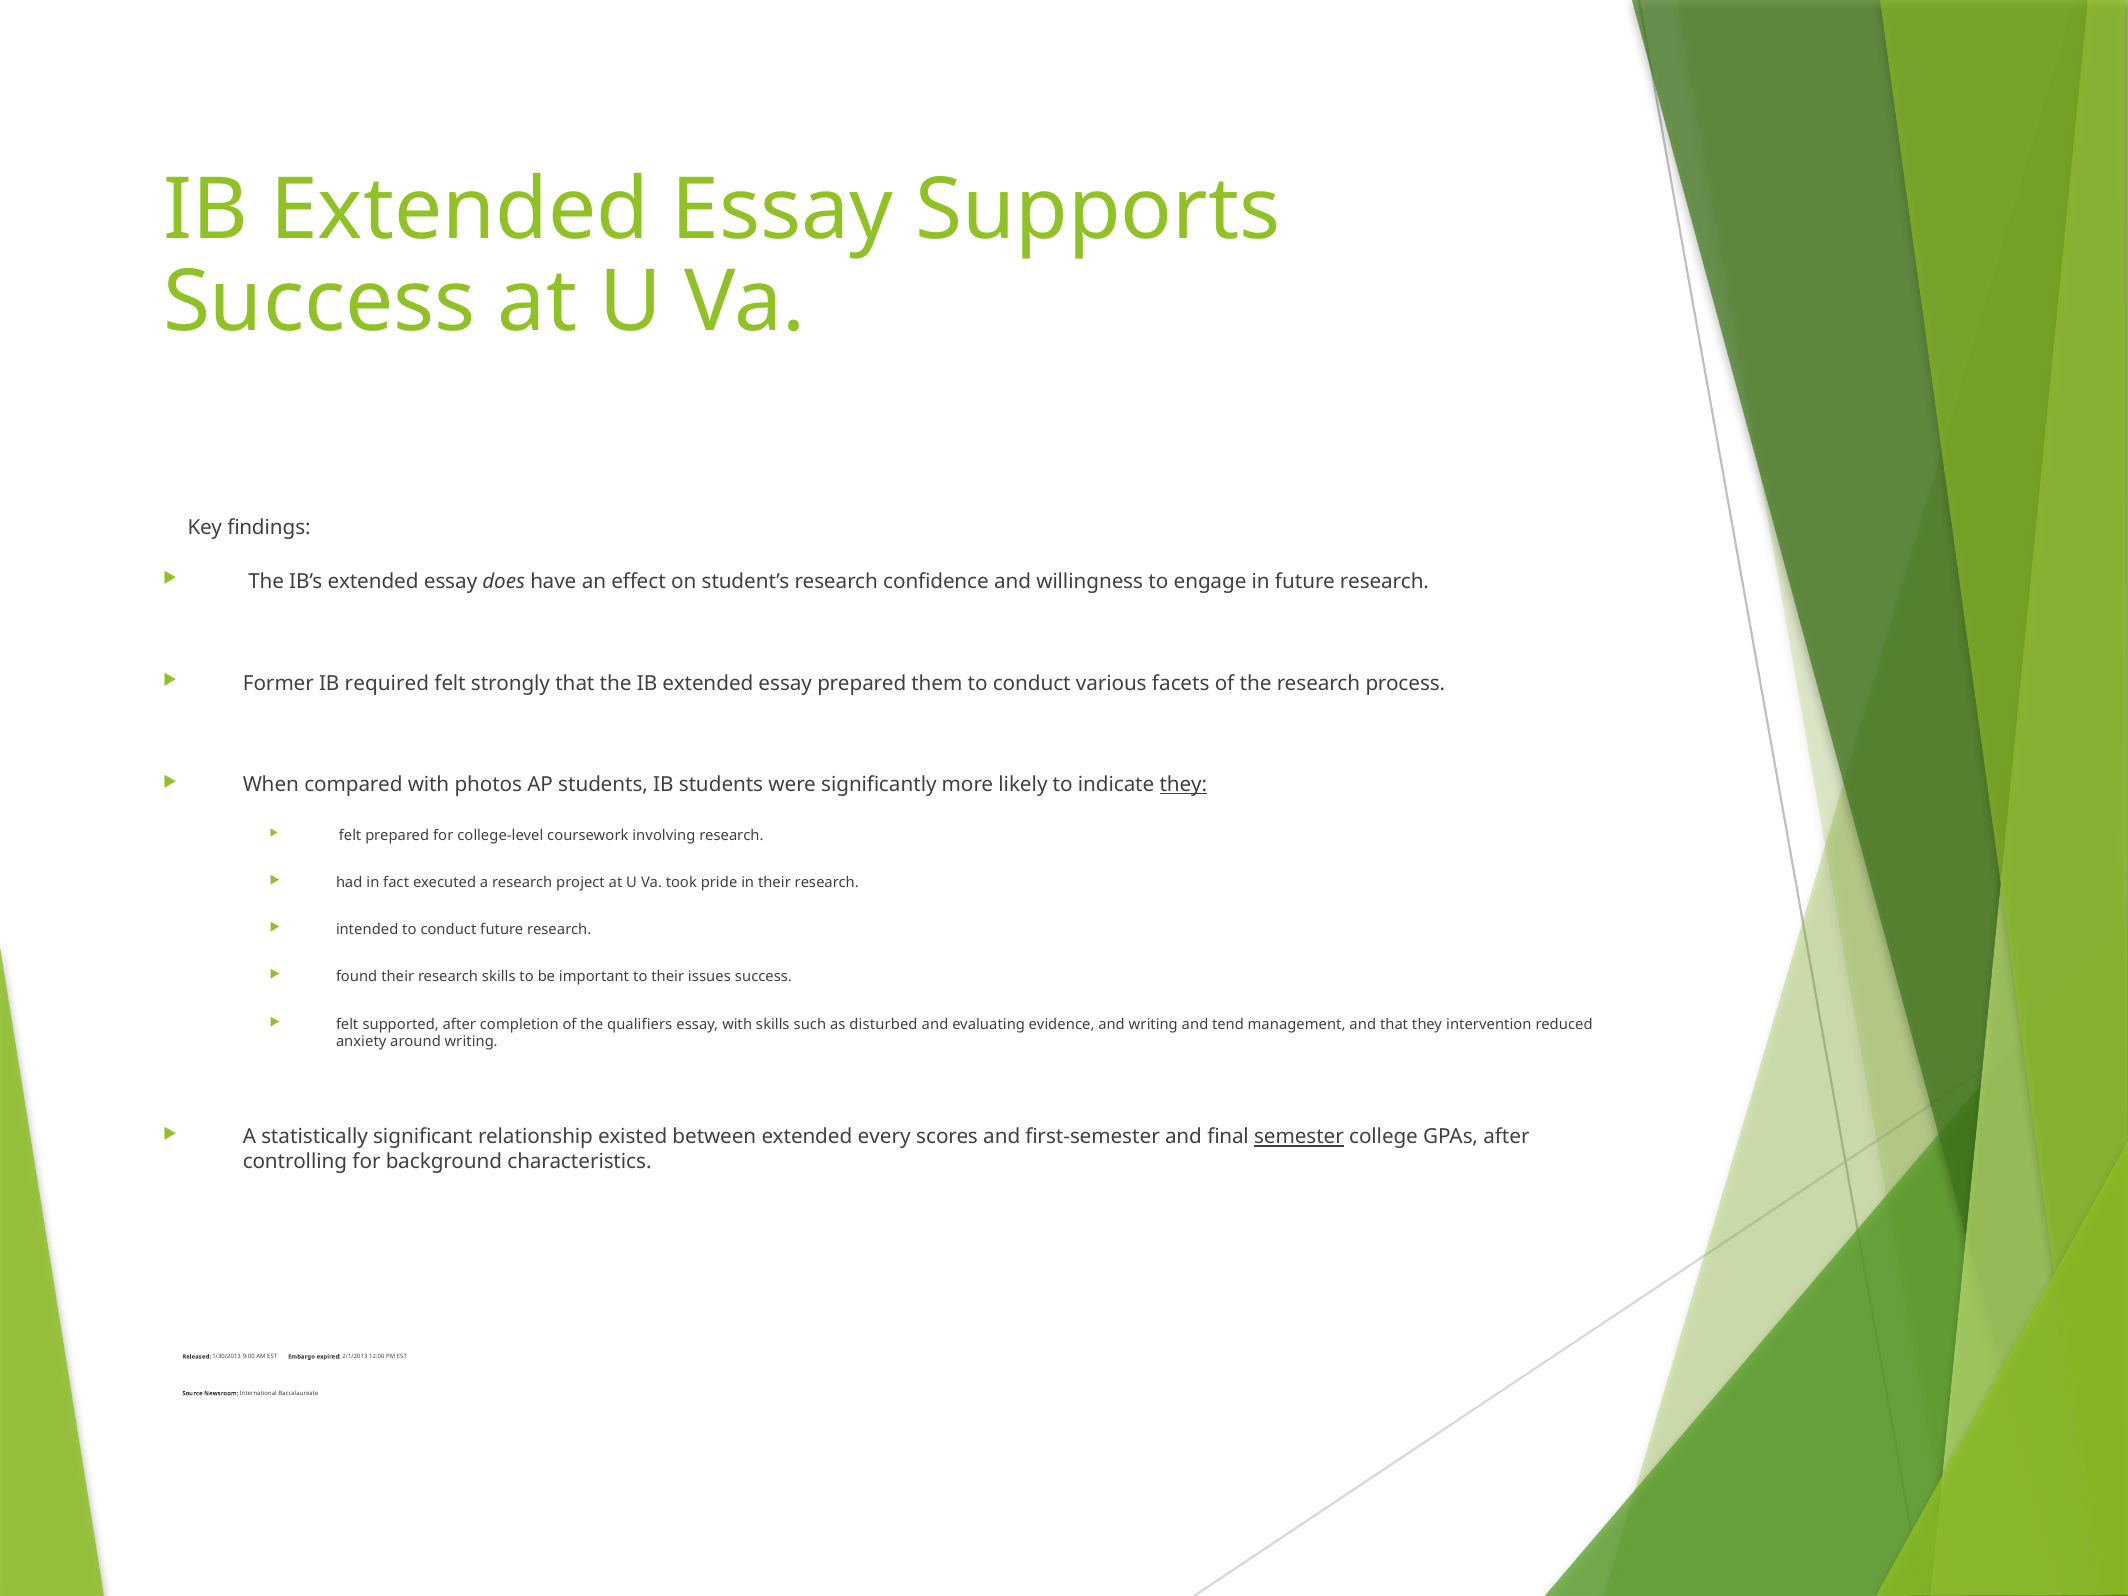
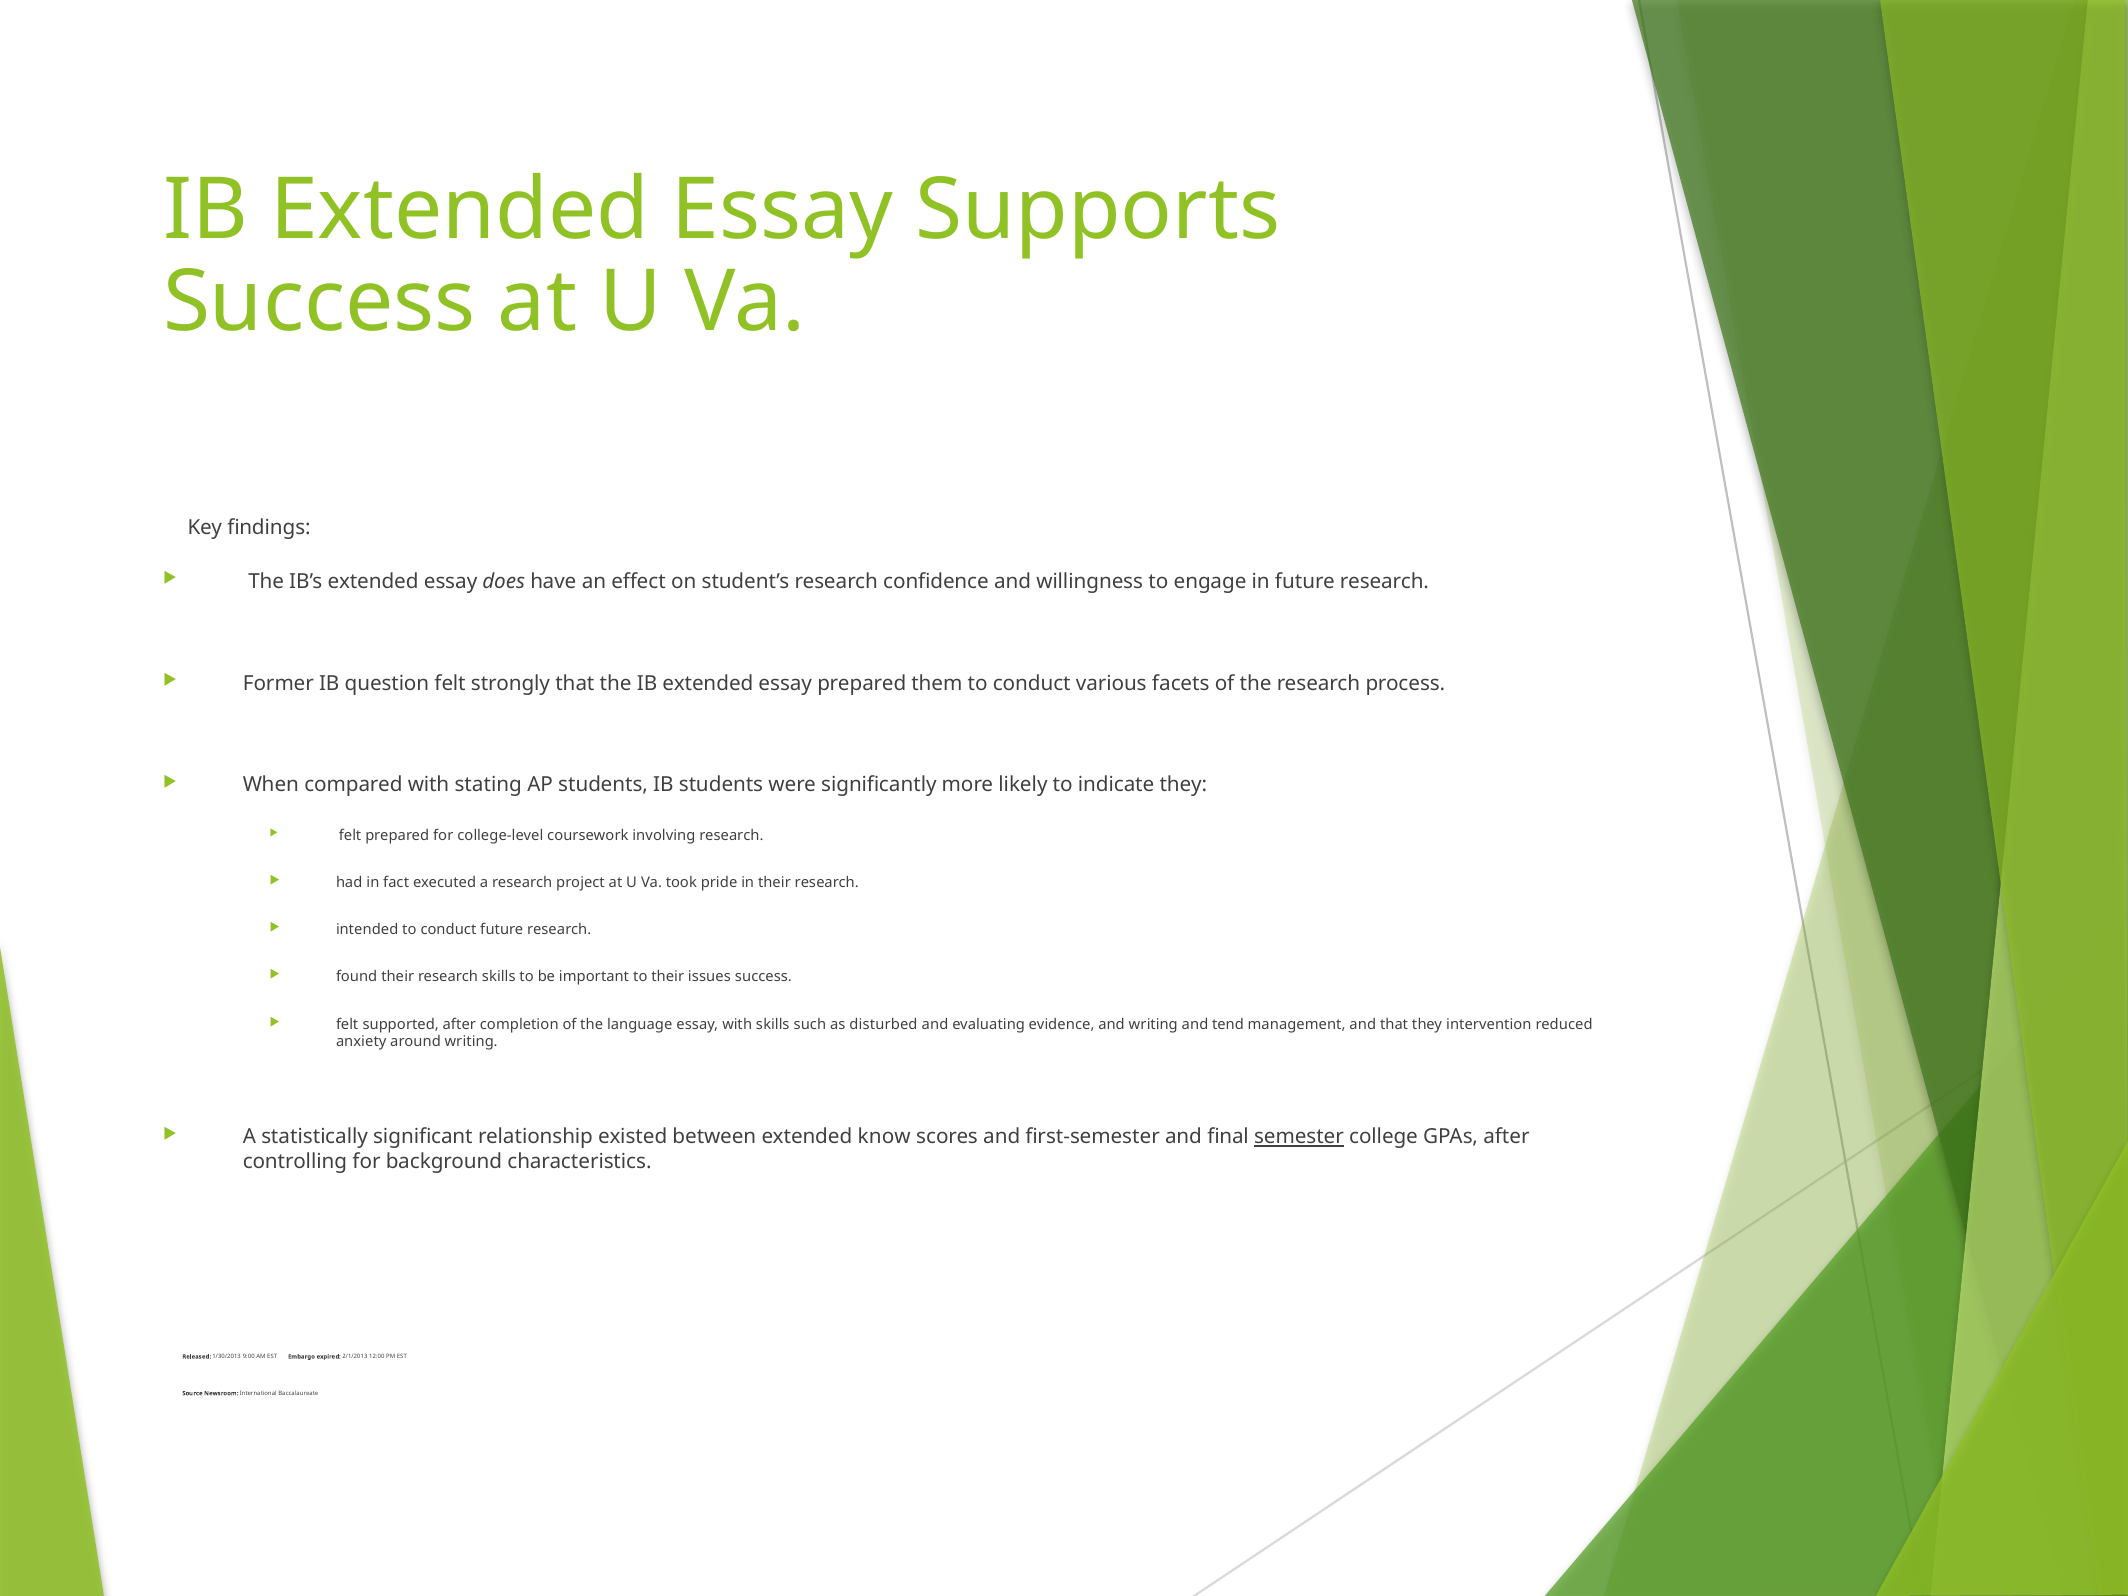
required: required -> question
photos: photos -> stating
they at (1183, 785) underline: present -> none
qualifiers: qualifiers -> language
every: every -> know
